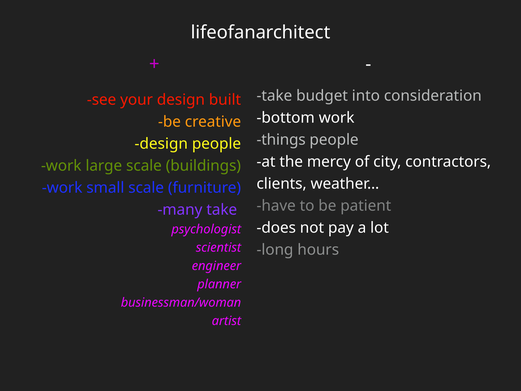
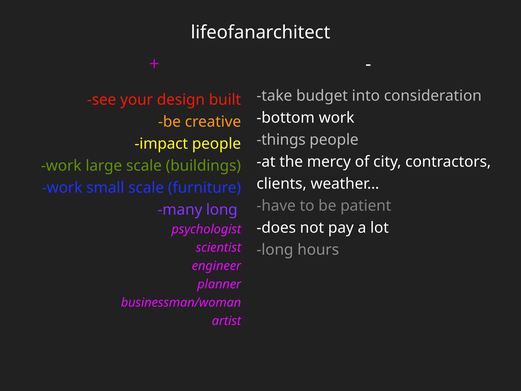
design at (161, 144): design -> impact
many take: take -> long
